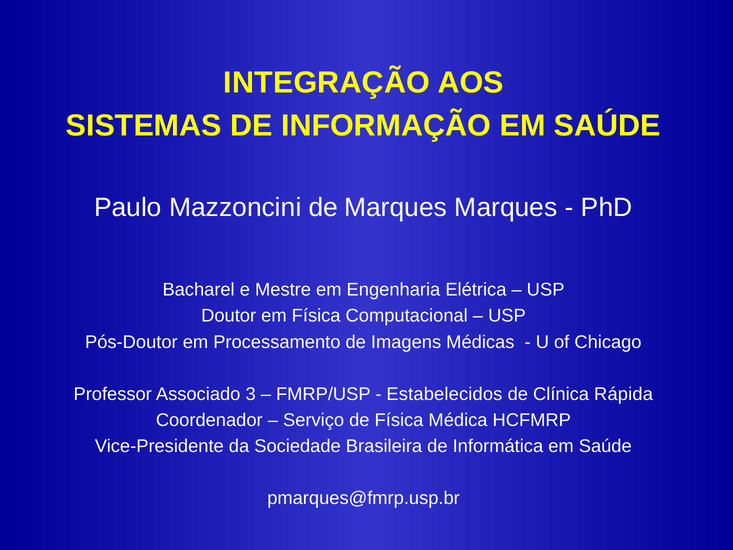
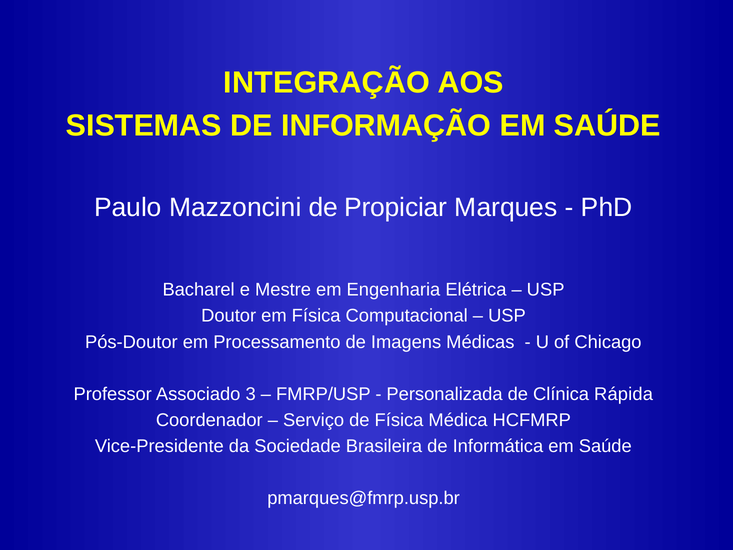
de Marques: Marques -> Propiciar
Estabelecidos: Estabelecidos -> Personalizada
